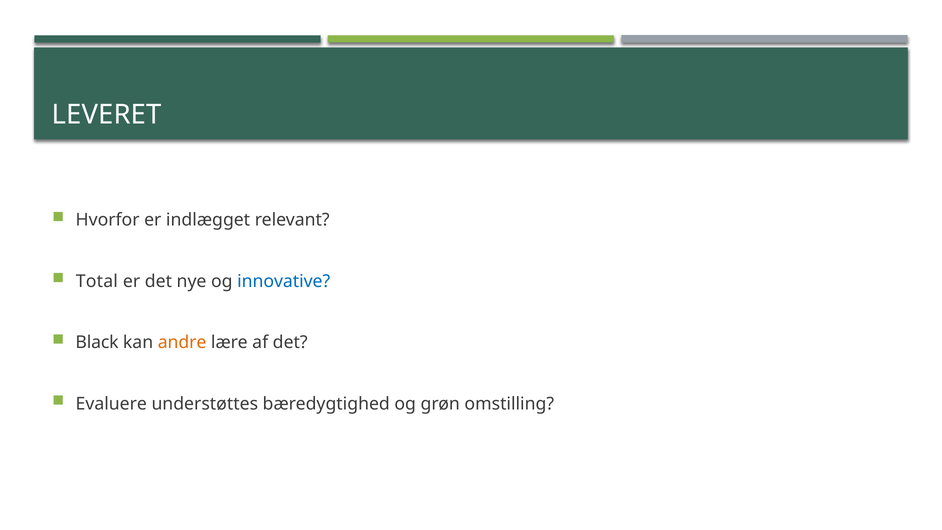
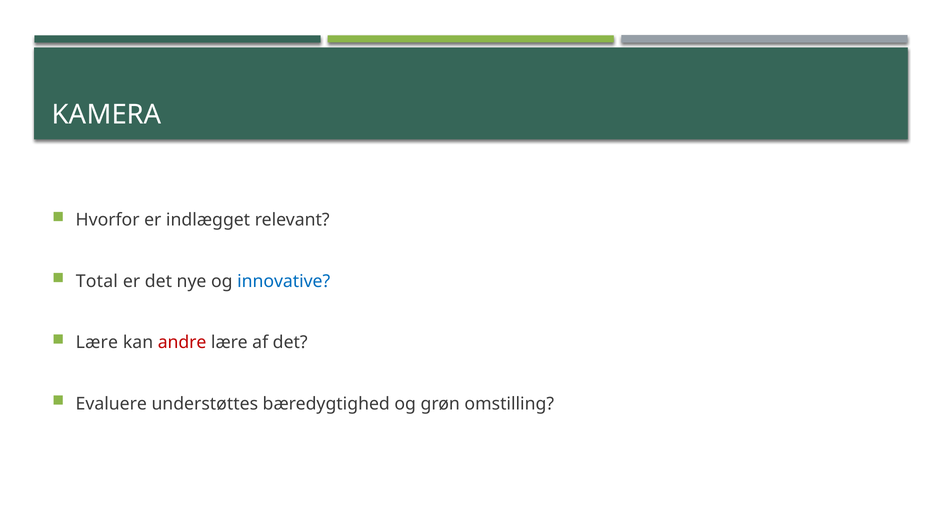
LEVERET: LEVERET -> KAMERA
Black at (97, 342): Black -> Lære
andre colour: orange -> red
